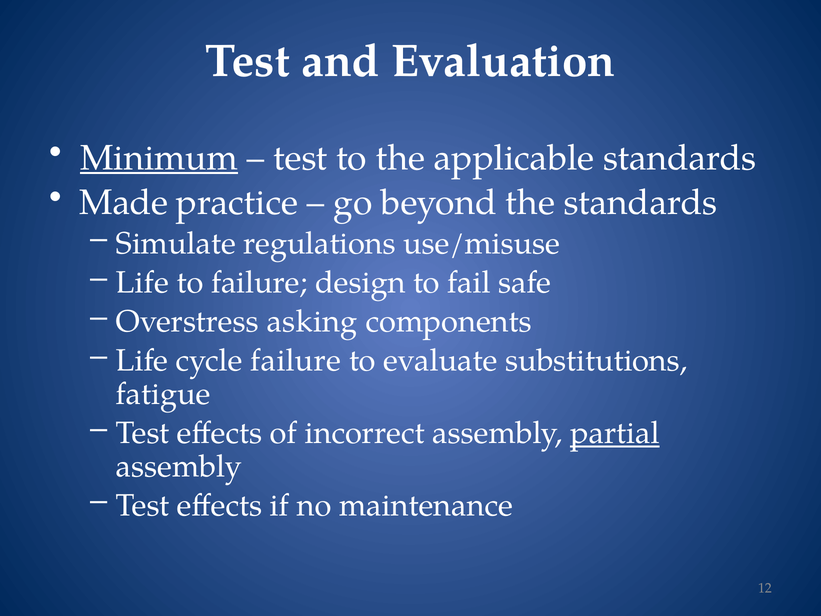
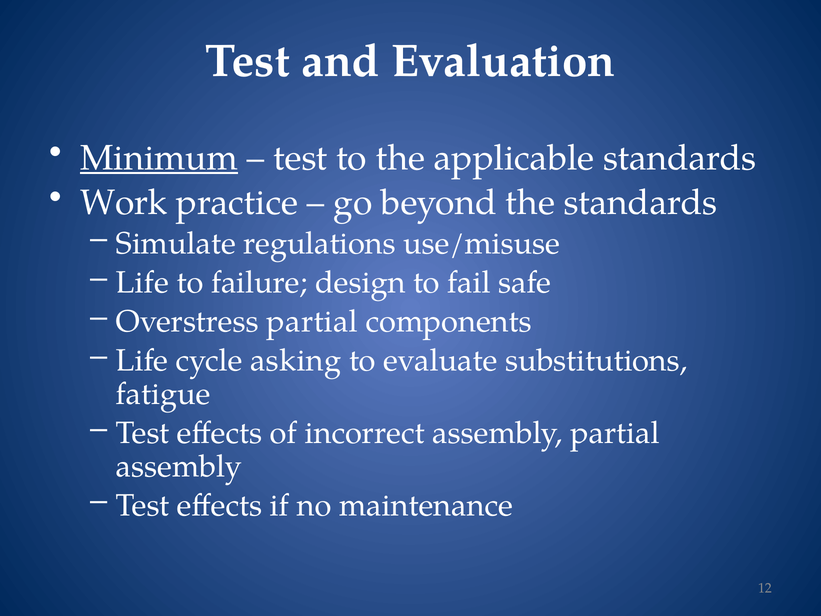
Made: Made -> Work
Overstress asking: asking -> partial
cycle failure: failure -> asking
partial at (615, 433) underline: present -> none
